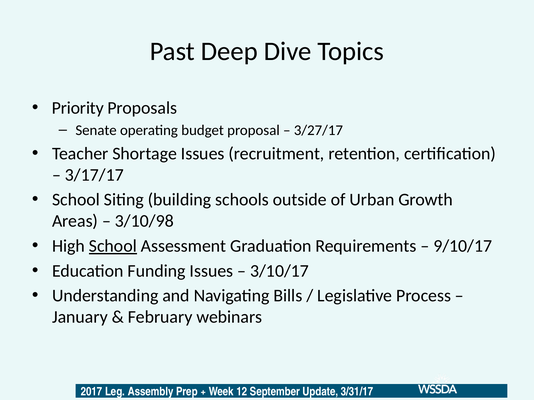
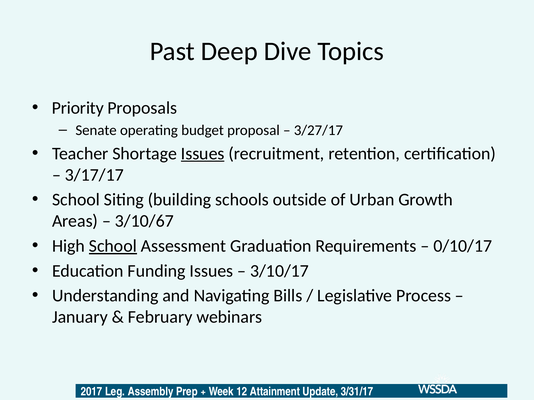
Issues at (203, 154) underline: none -> present
3/10/98: 3/10/98 -> 3/10/67
9/10/17: 9/10/17 -> 0/10/17
September: September -> Attainment
